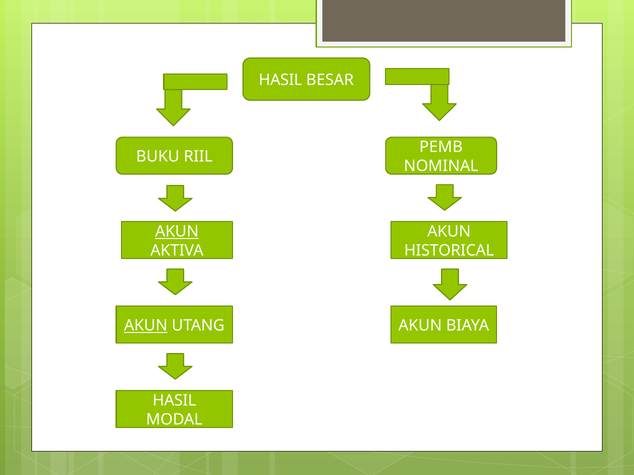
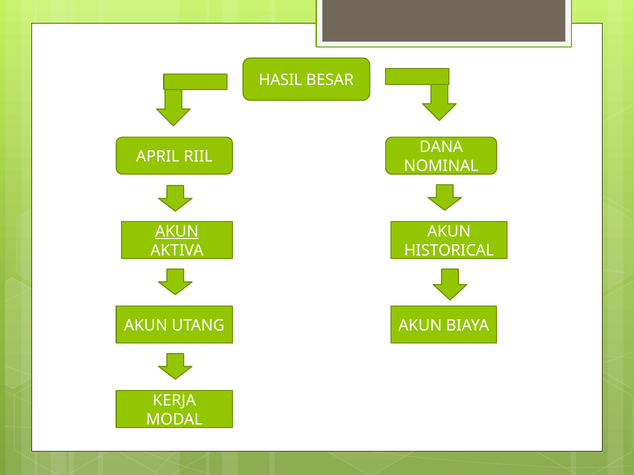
PEMB: PEMB -> DANA
BUKU: BUKU -> APRIL
AKUN at (146, 326) underline: present -> none
HASIL at (174, 401): HASIL -> KERJA
